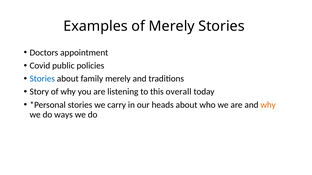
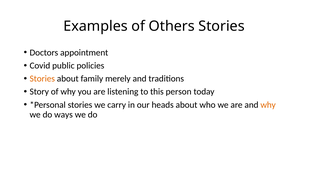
of Merely: Merely -> Others
Stories at (42, 79) colour: blue -> orange
overall: overall -> person
